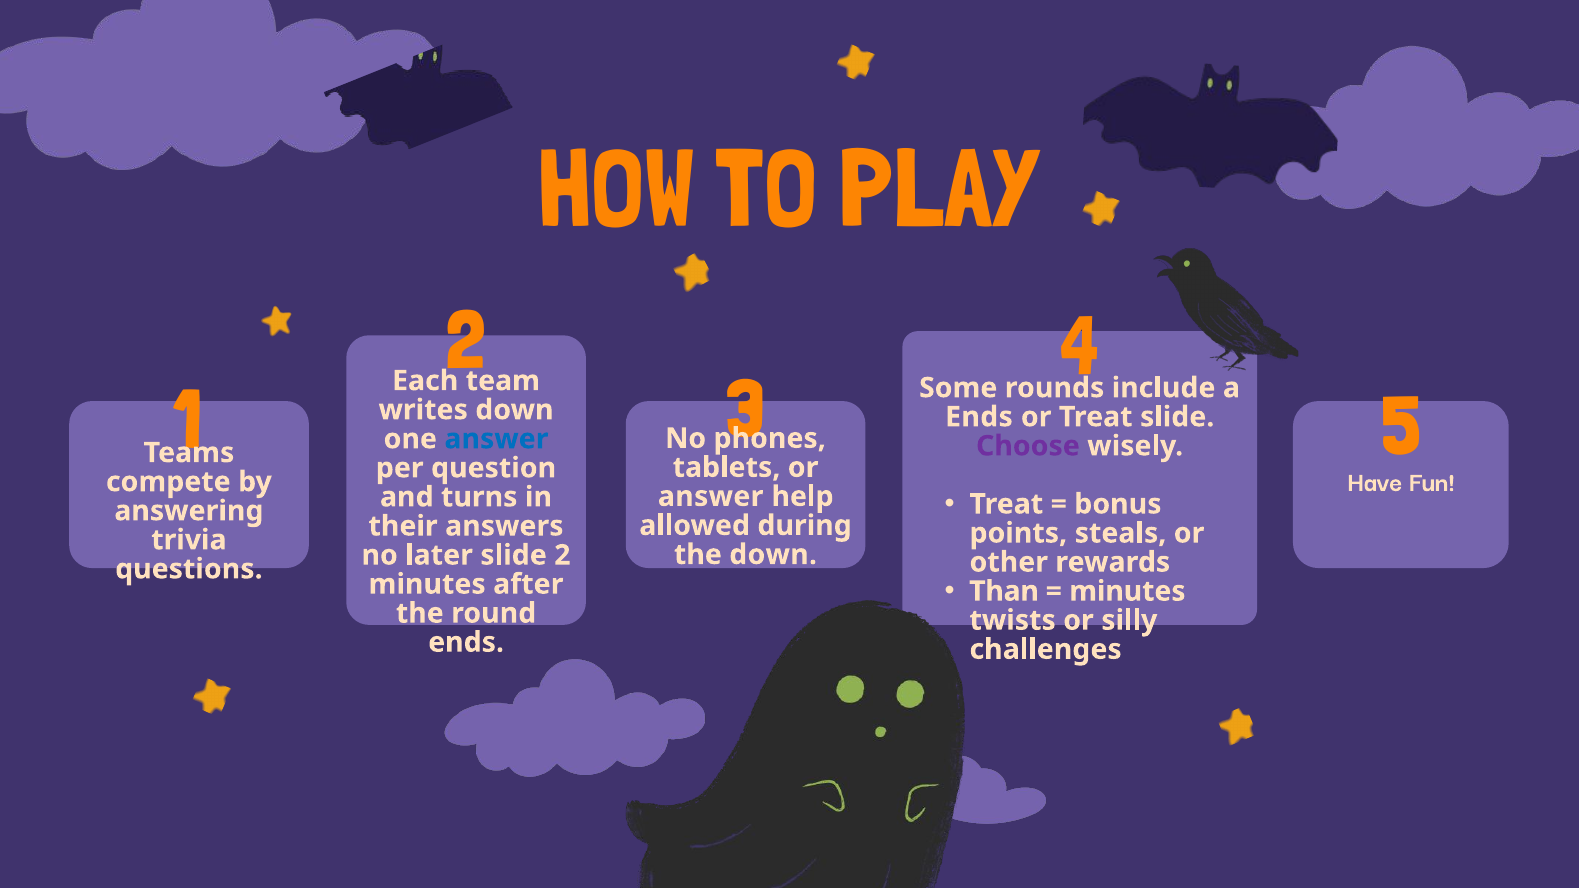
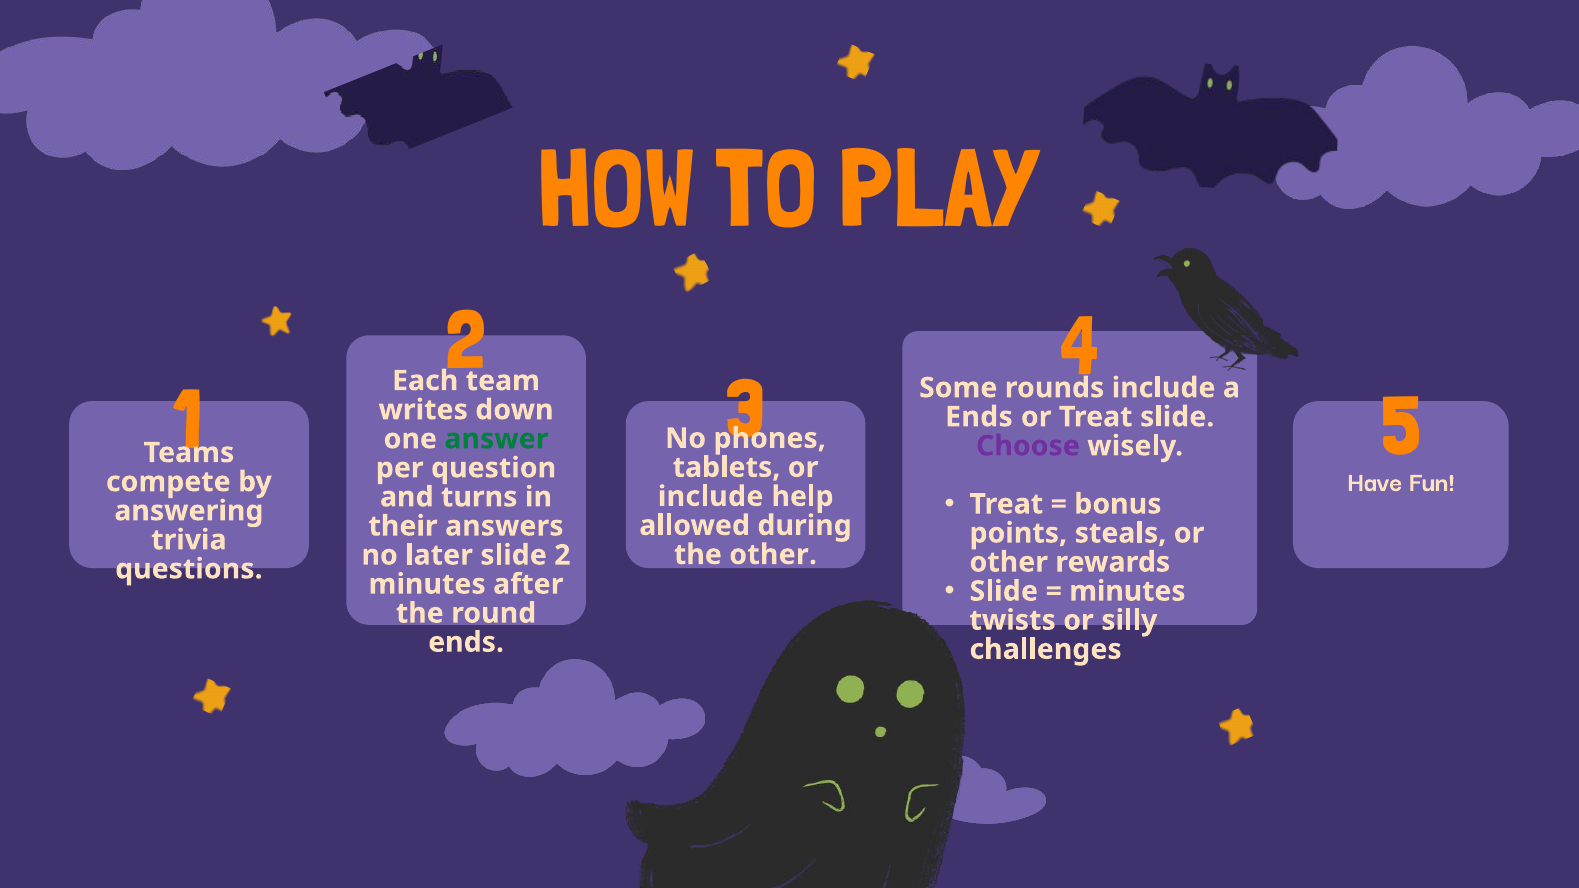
answer at (496, 439) colour: blue -> green
answer at (711, 497): answer -> include
the down: down -> other
Than at (1004, 591): Than -> Slide
